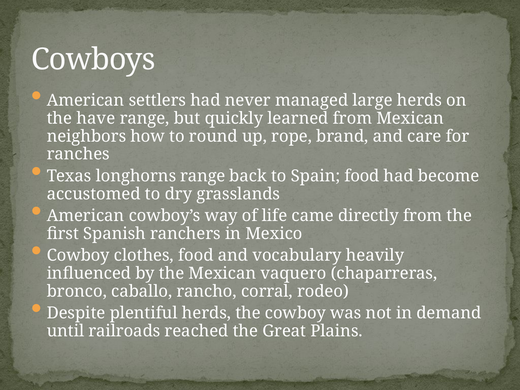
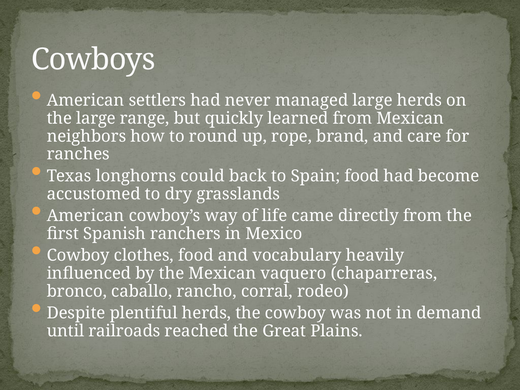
the have: have -> large
longhorns range: range -> could
